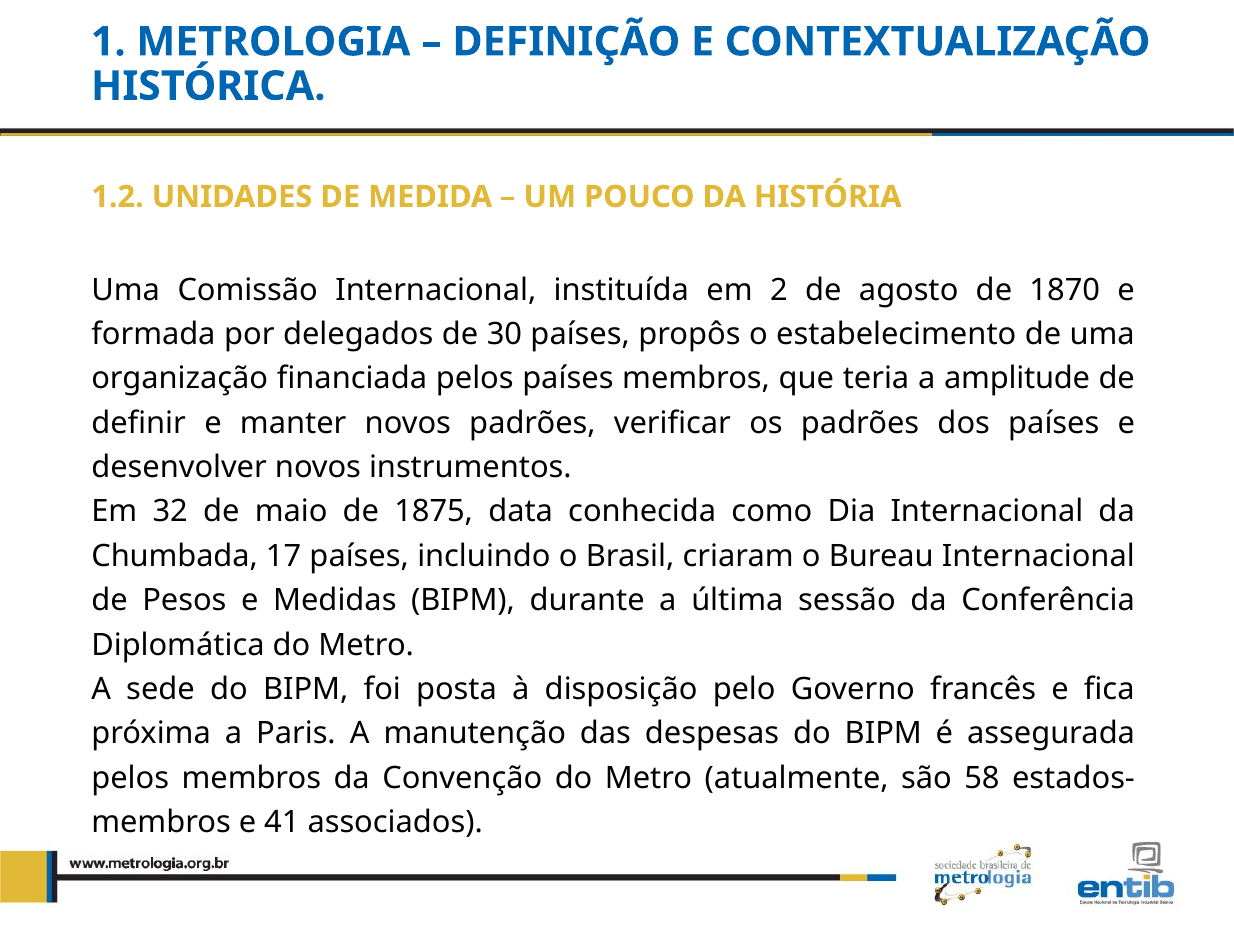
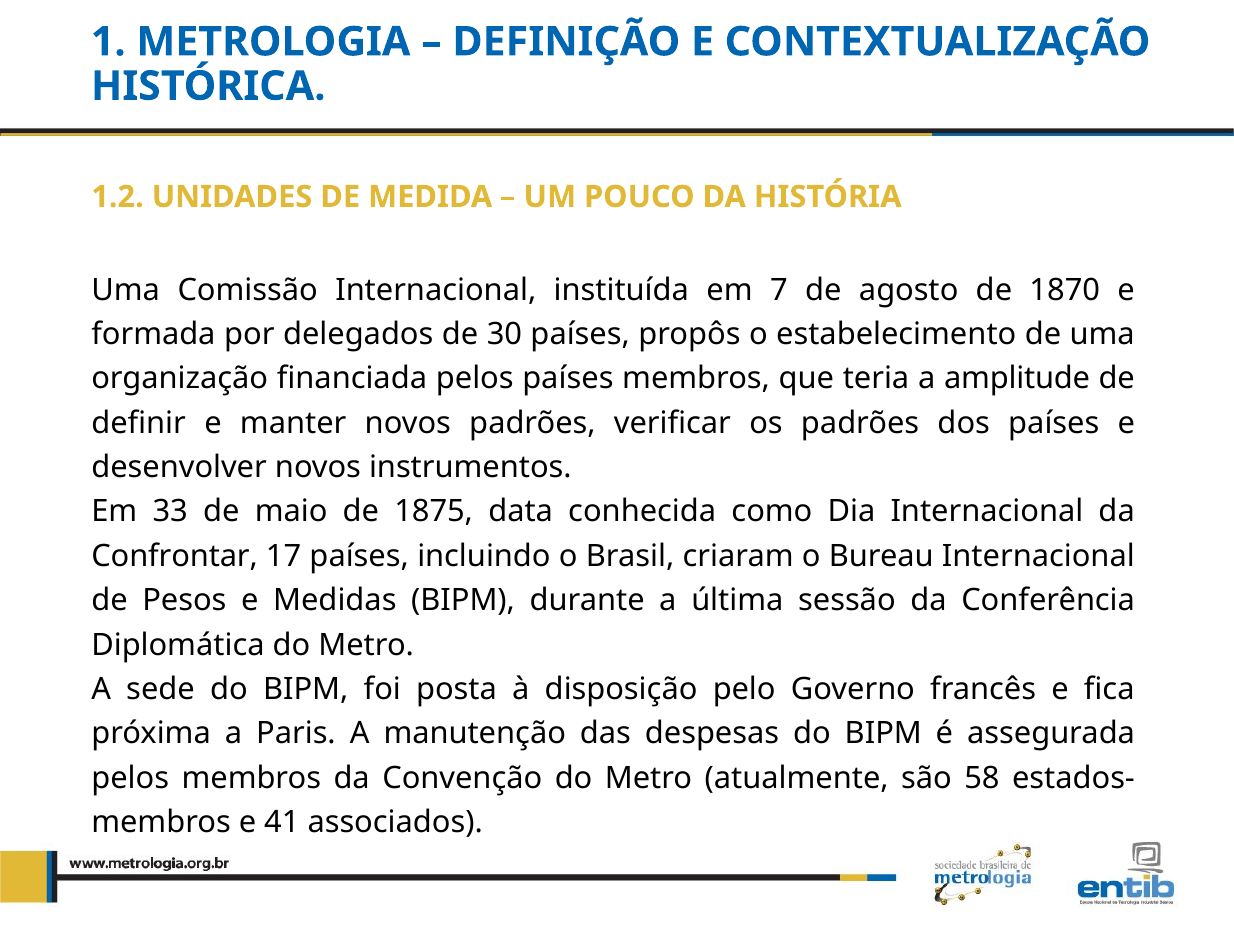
2: 2 -> 7
32: 32 -> 33
Chumbada: Chumbada -> Confrontar
